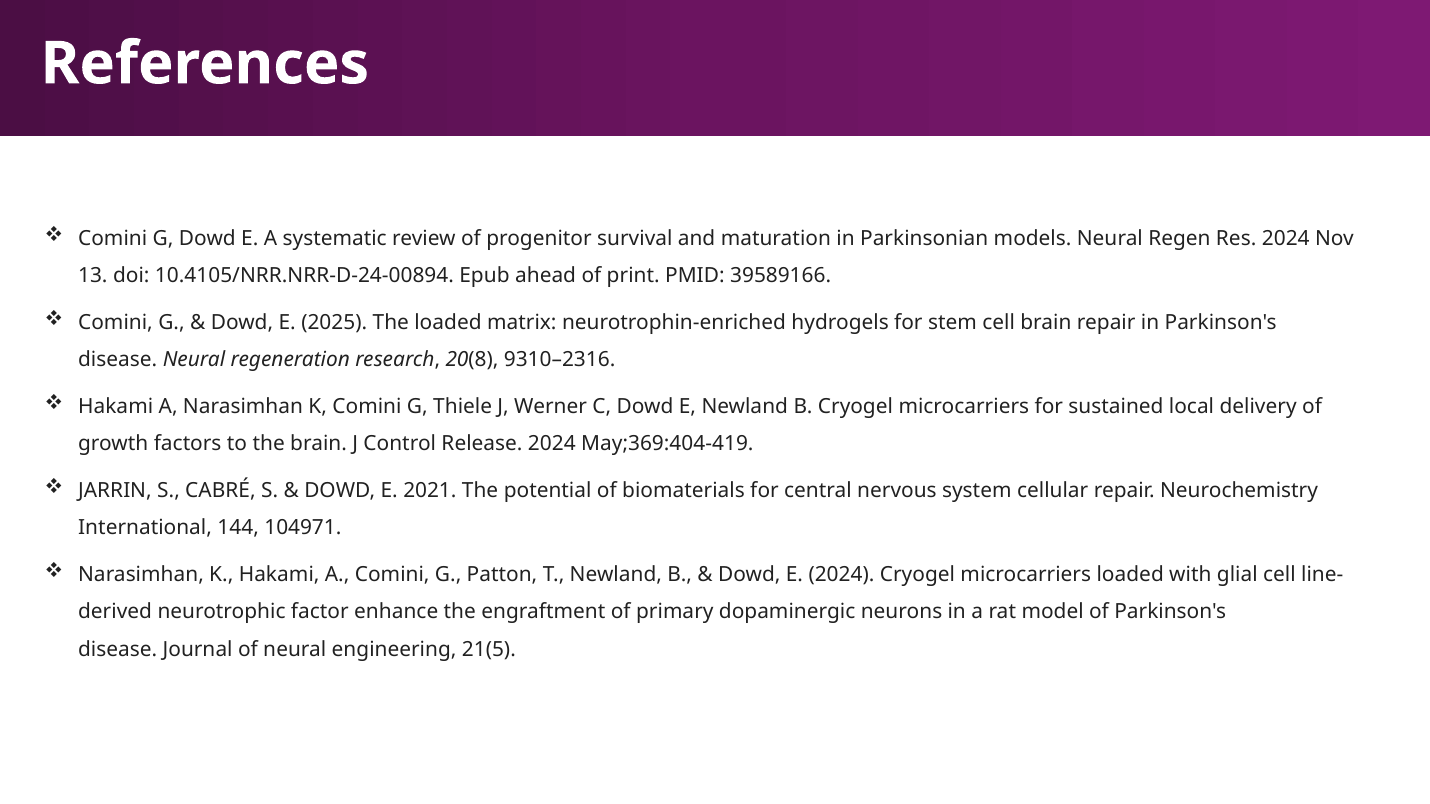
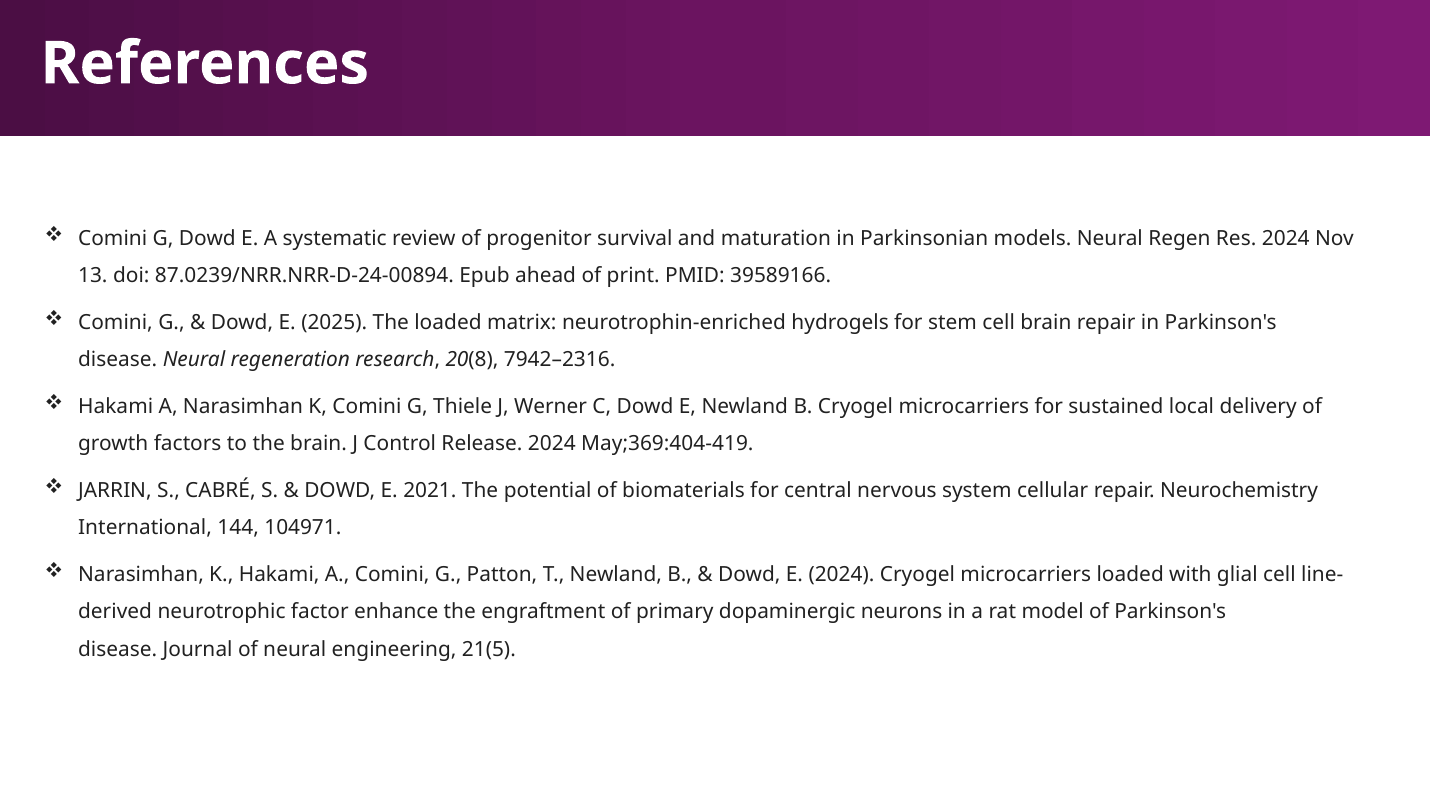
10.4105/NRR.NRR-D-24-00894: 10.4105/NRR.NRR-D-24-00894 -> 87.0239/NRR.NRR-D-24-00894
9310–2316: 9310–2316 -> 7942–2316
